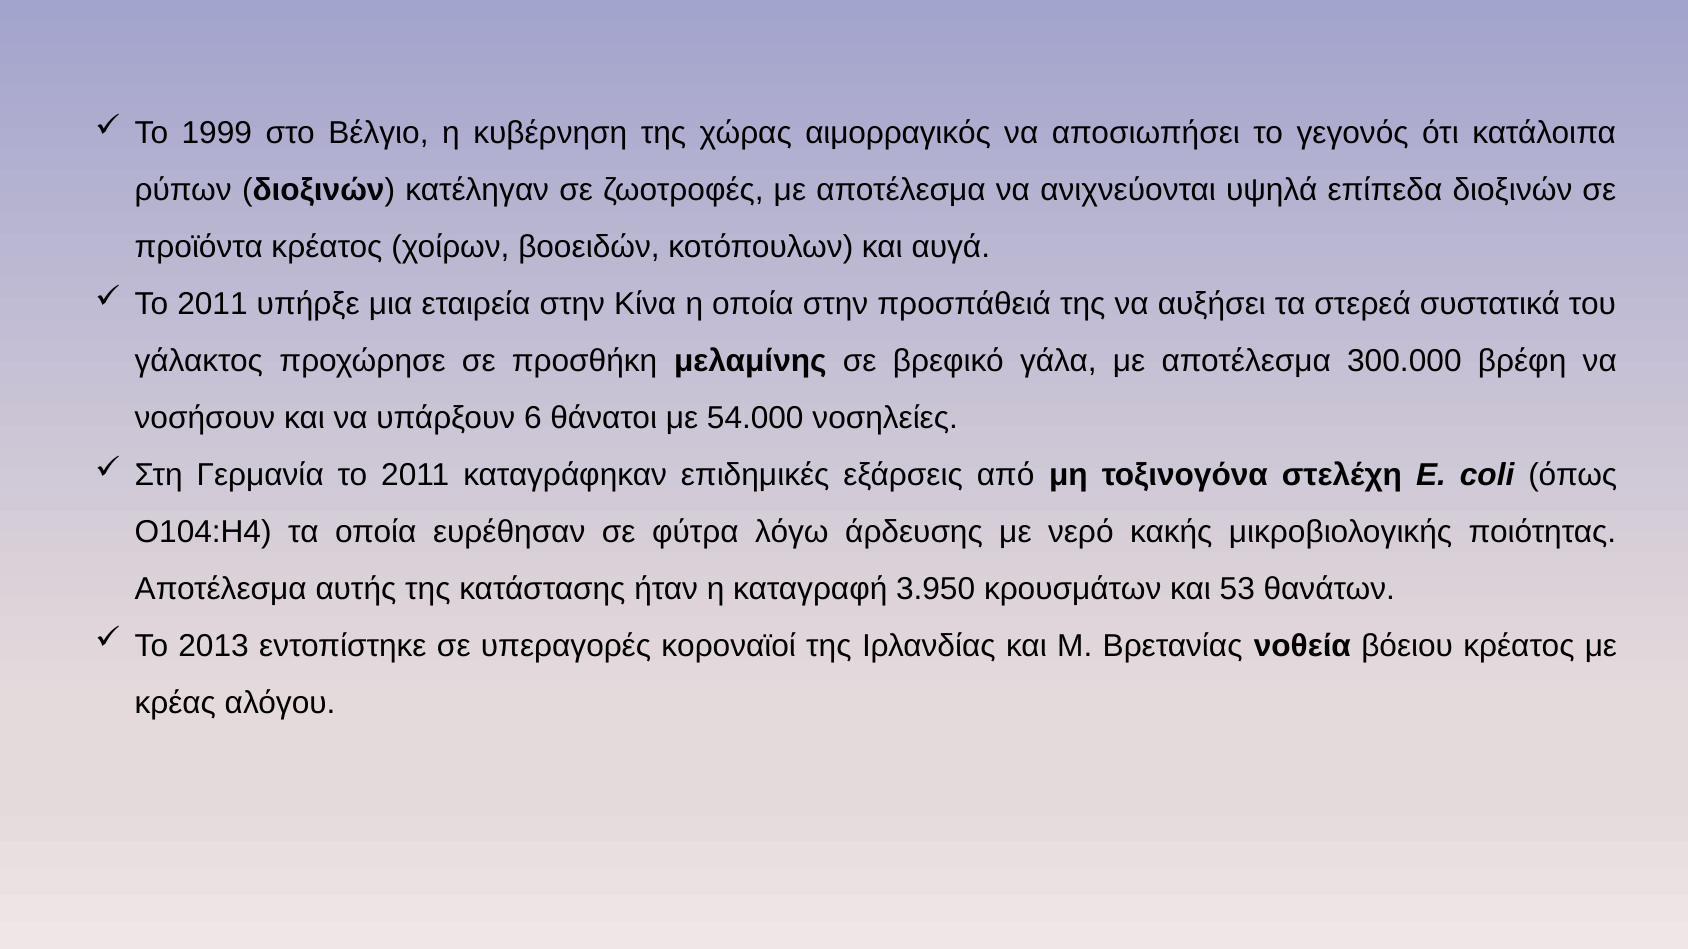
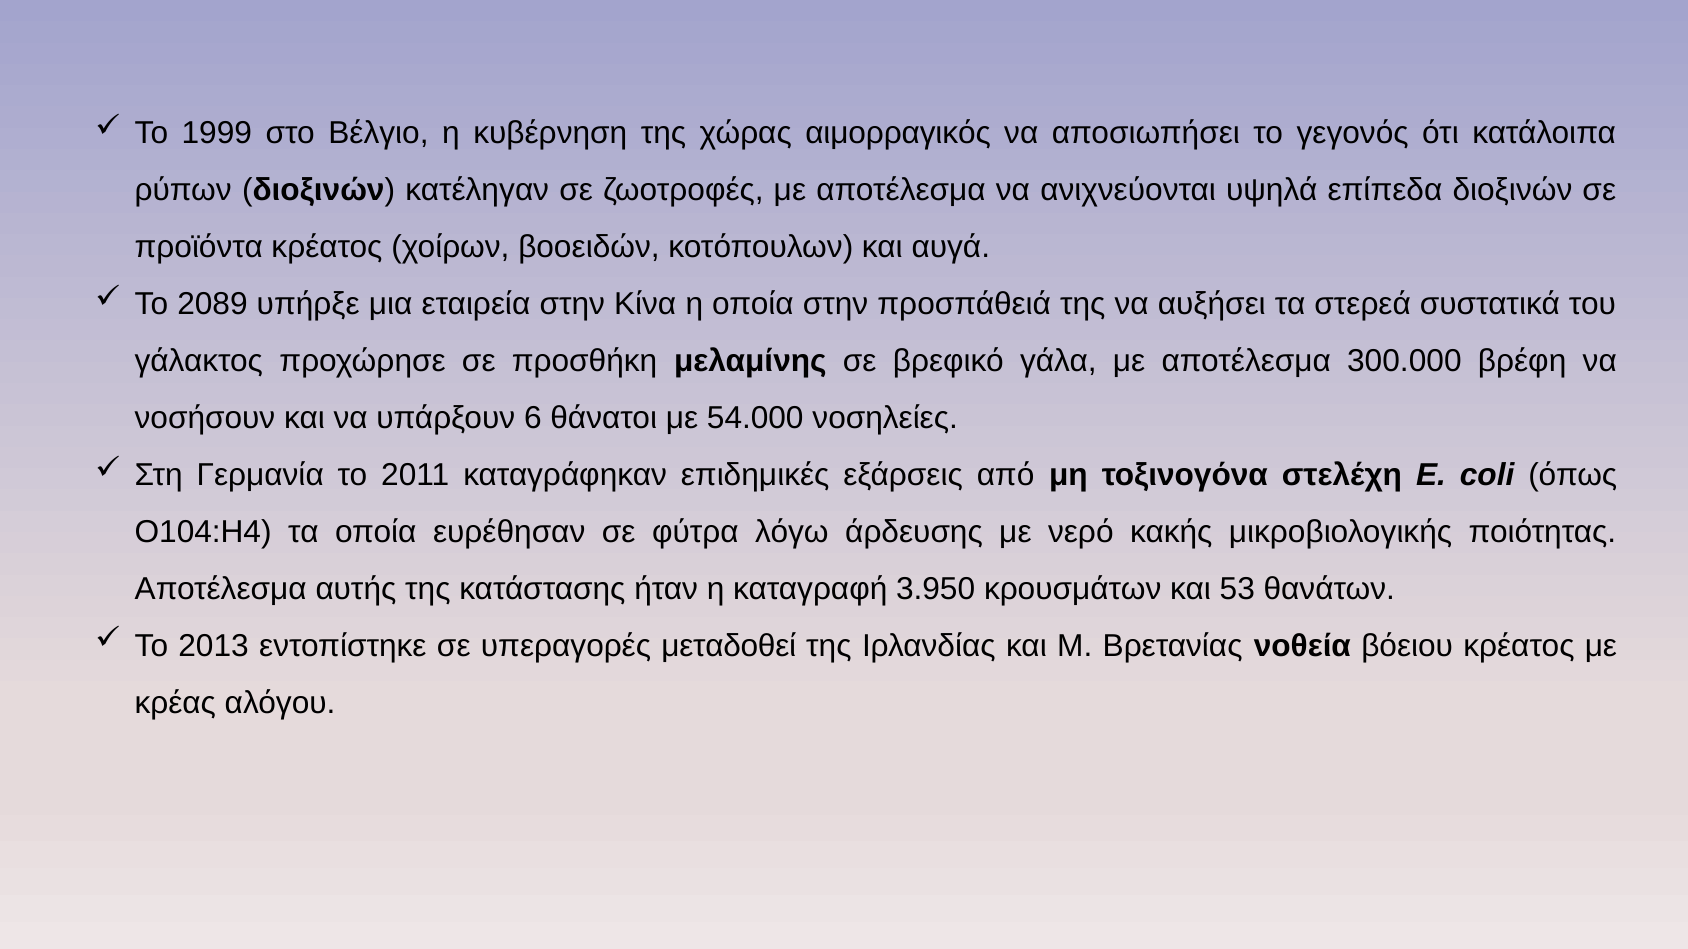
2011 at (212, 304): 2011 -> 2089
κοροναϊοί: κοροναϊοί -> μεταδοθεί
